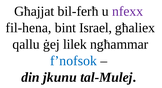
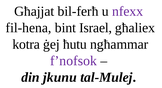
qallu: qallu -> kotra
lilek: lilek -> ħutu
f’nofsok colour: blue -> purple
